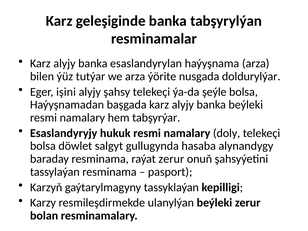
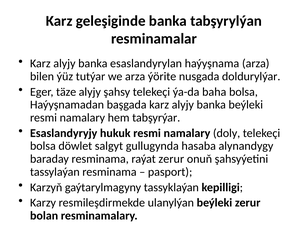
işini: işini -> täze
şeýle: şeýle -> baha
